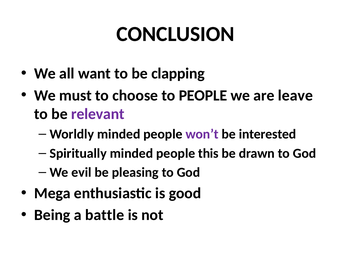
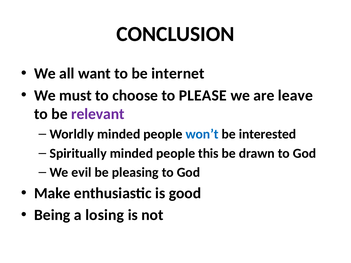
clapping: clapping -> internet
to PEOPLE: PEOPLE -> PLEASE
won’t colour: purple -> blue
Mega: Mega -> Make
battle: battle -> losing
